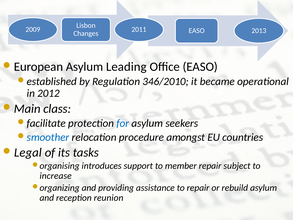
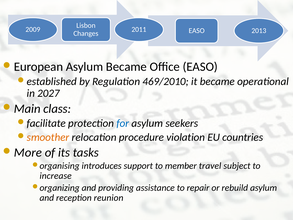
Asylum Leading: Leading -> Became
346/2010: 346/2010 -> 469/2010
2012: 2012 -> 2027
smoother colour: blue -> orange
amongst: amongst -> violation
Legal: Legal -> More
member repair: repair -> travel
